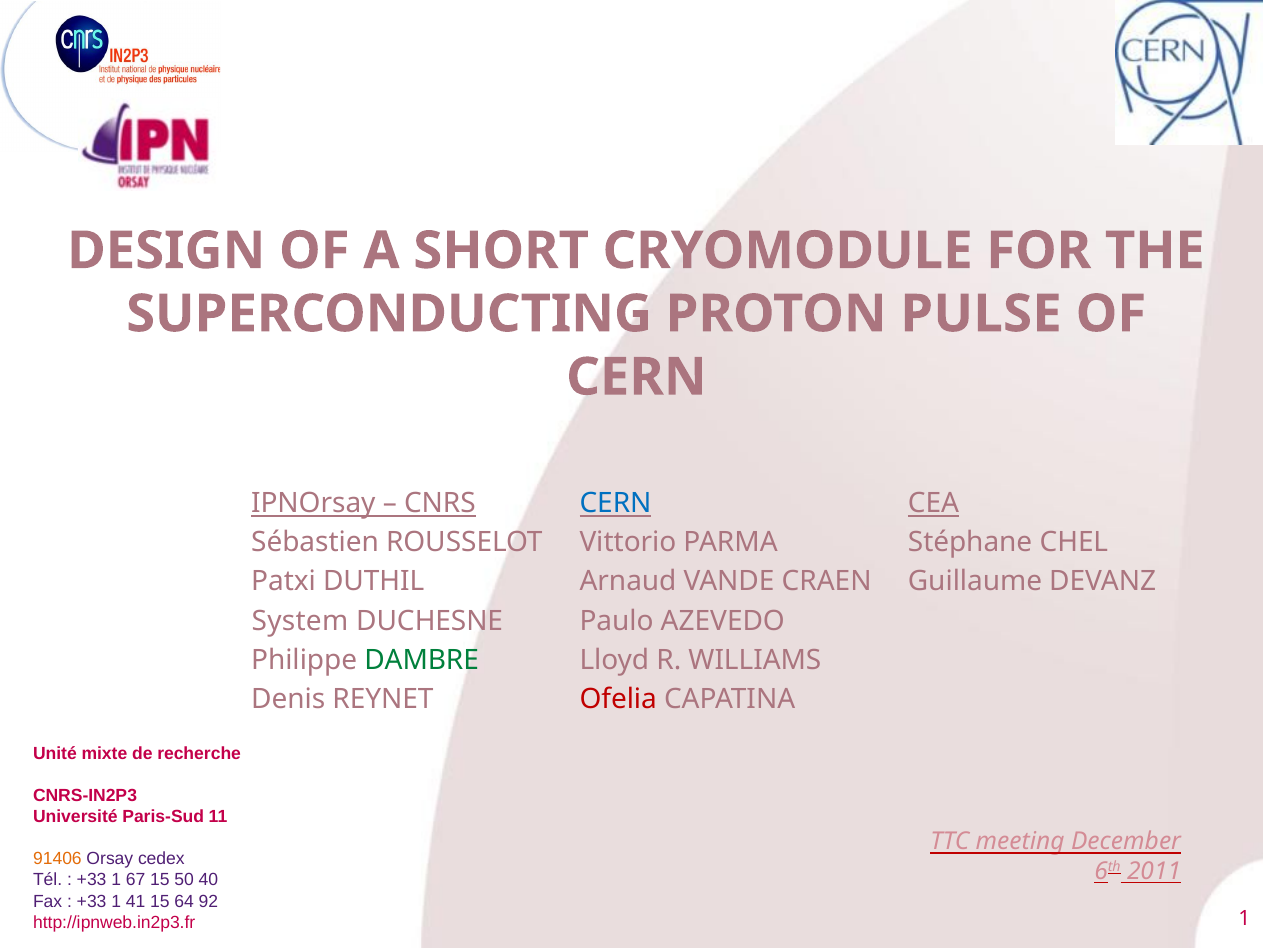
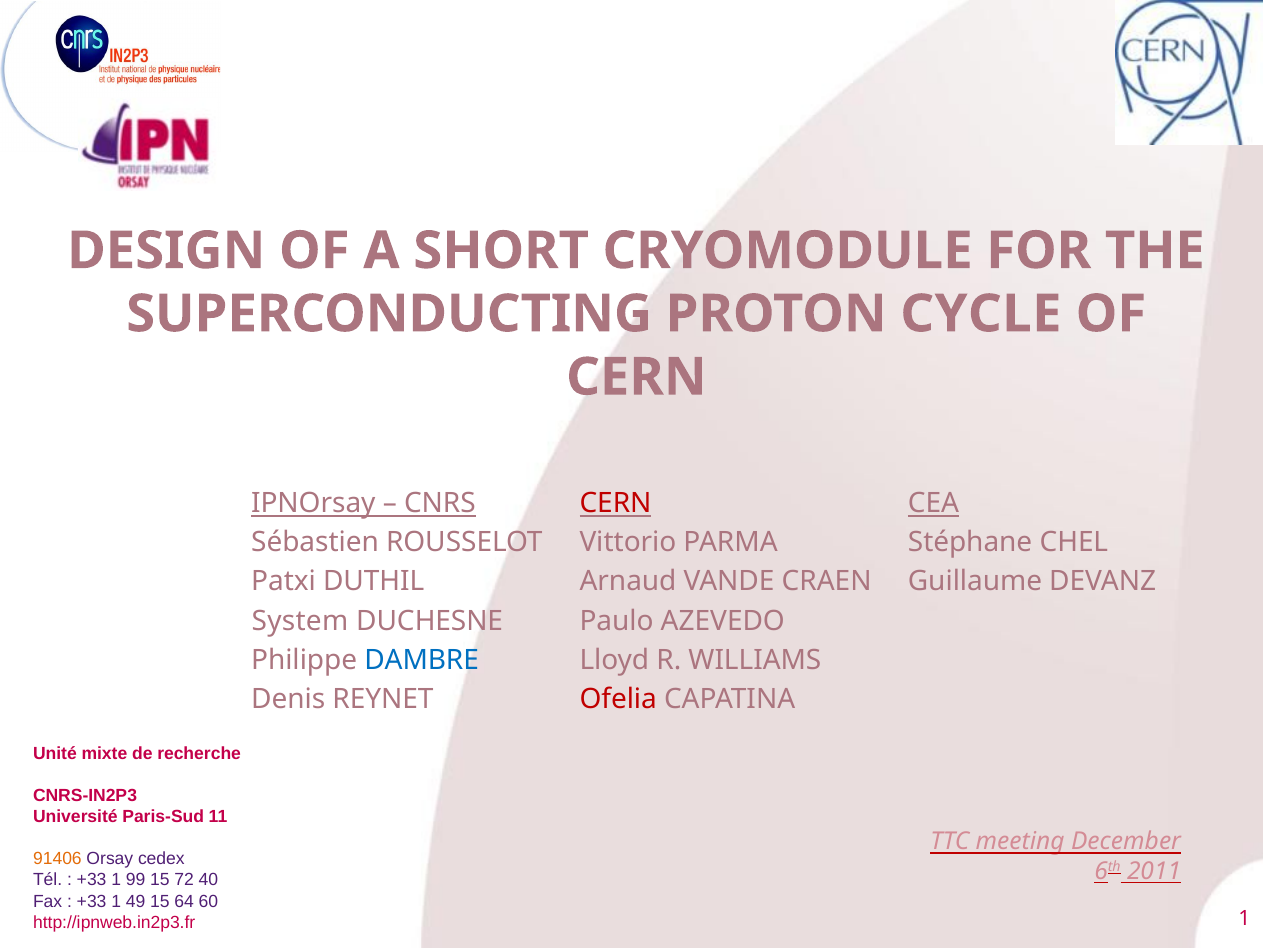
PULSE: PULSE -> CYCLE
CERN at (616, 503) colour: blue -> red
DAMBRE colour: green -> blue
67: 67 -> 99
50: 50 -> 72
41: 41 -> 49
92: 92 -> 60
